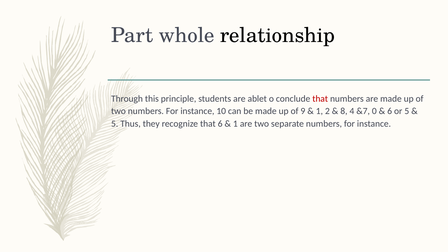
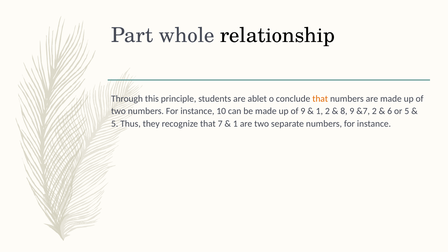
that at (320, 99) colour: red -> orange
8 4: 4 -> 9
&7 0: 0 -> 2
that 6: 6 -> 7
